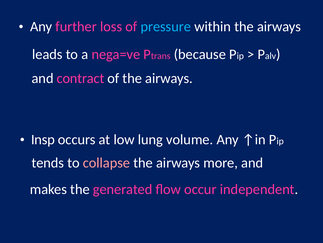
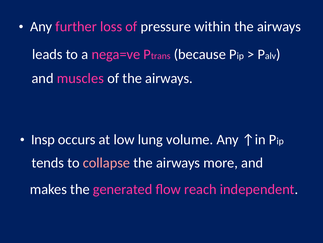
pressure colour: light blue -> white
contract: contract -> muscles
occur: occur -> reach
